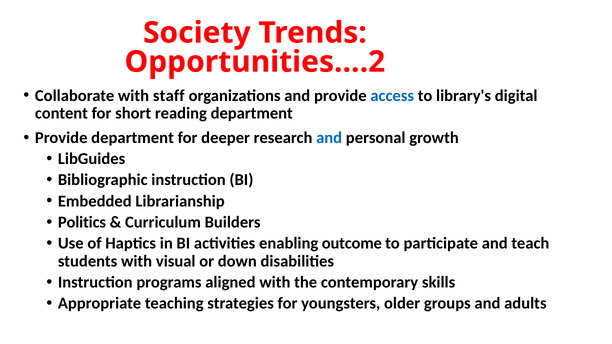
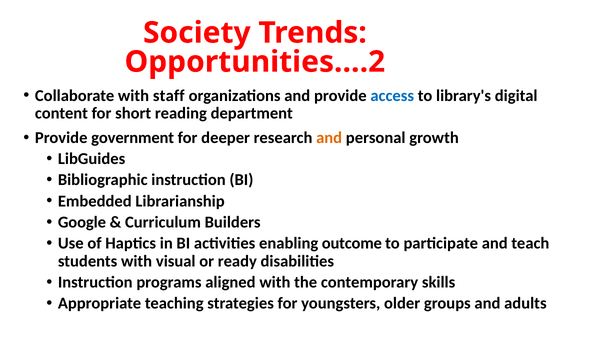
Provide department: department -> government
and at (329, 138) colour: blue -> orange
Politics: Politics -> Google
down: down -> ready
